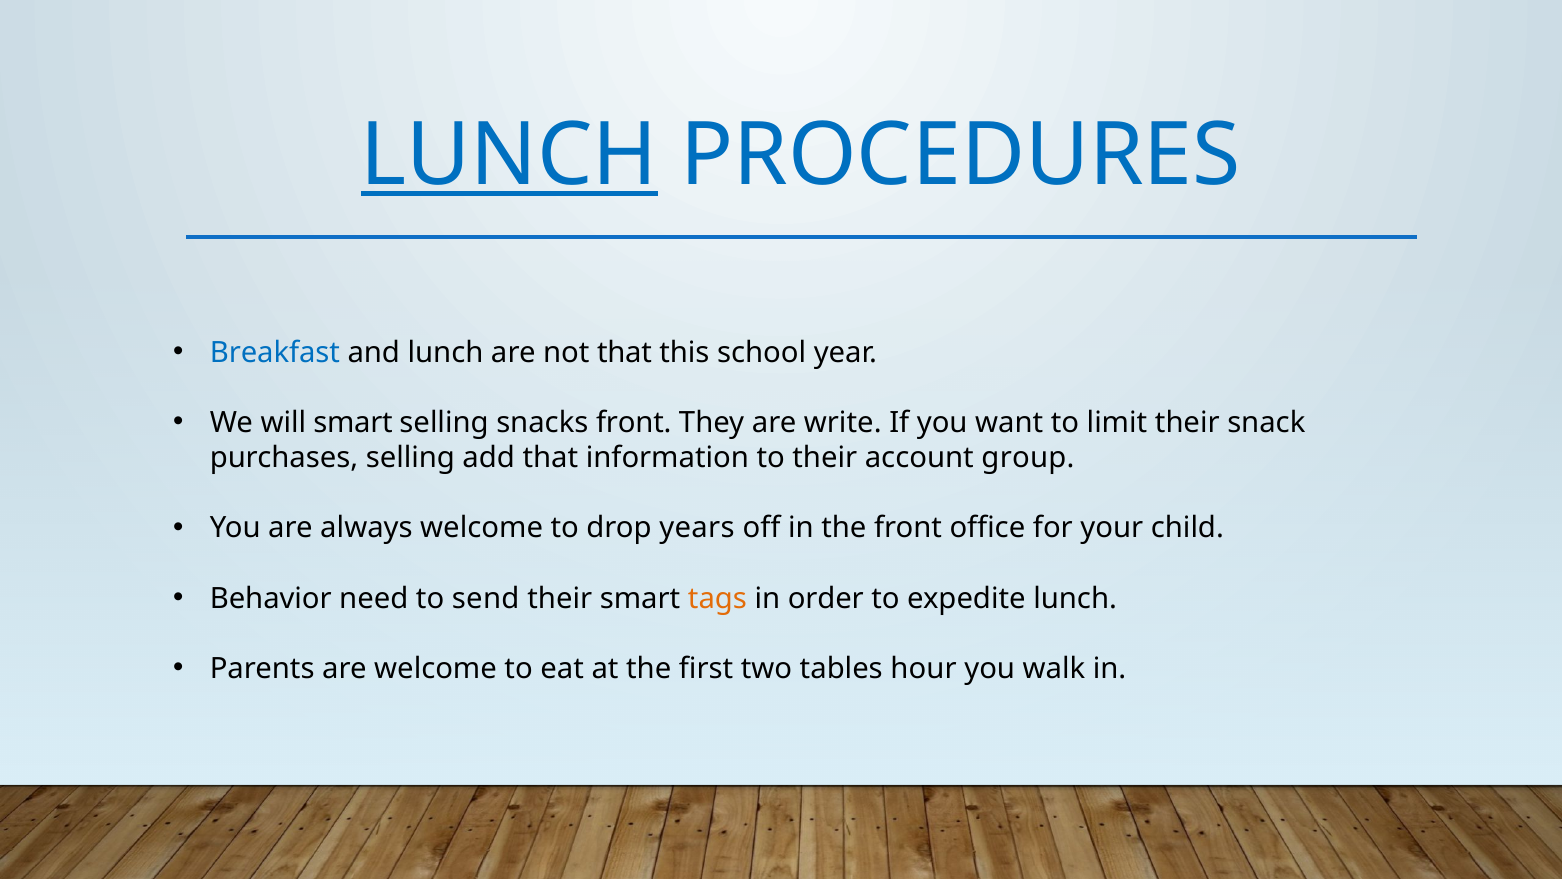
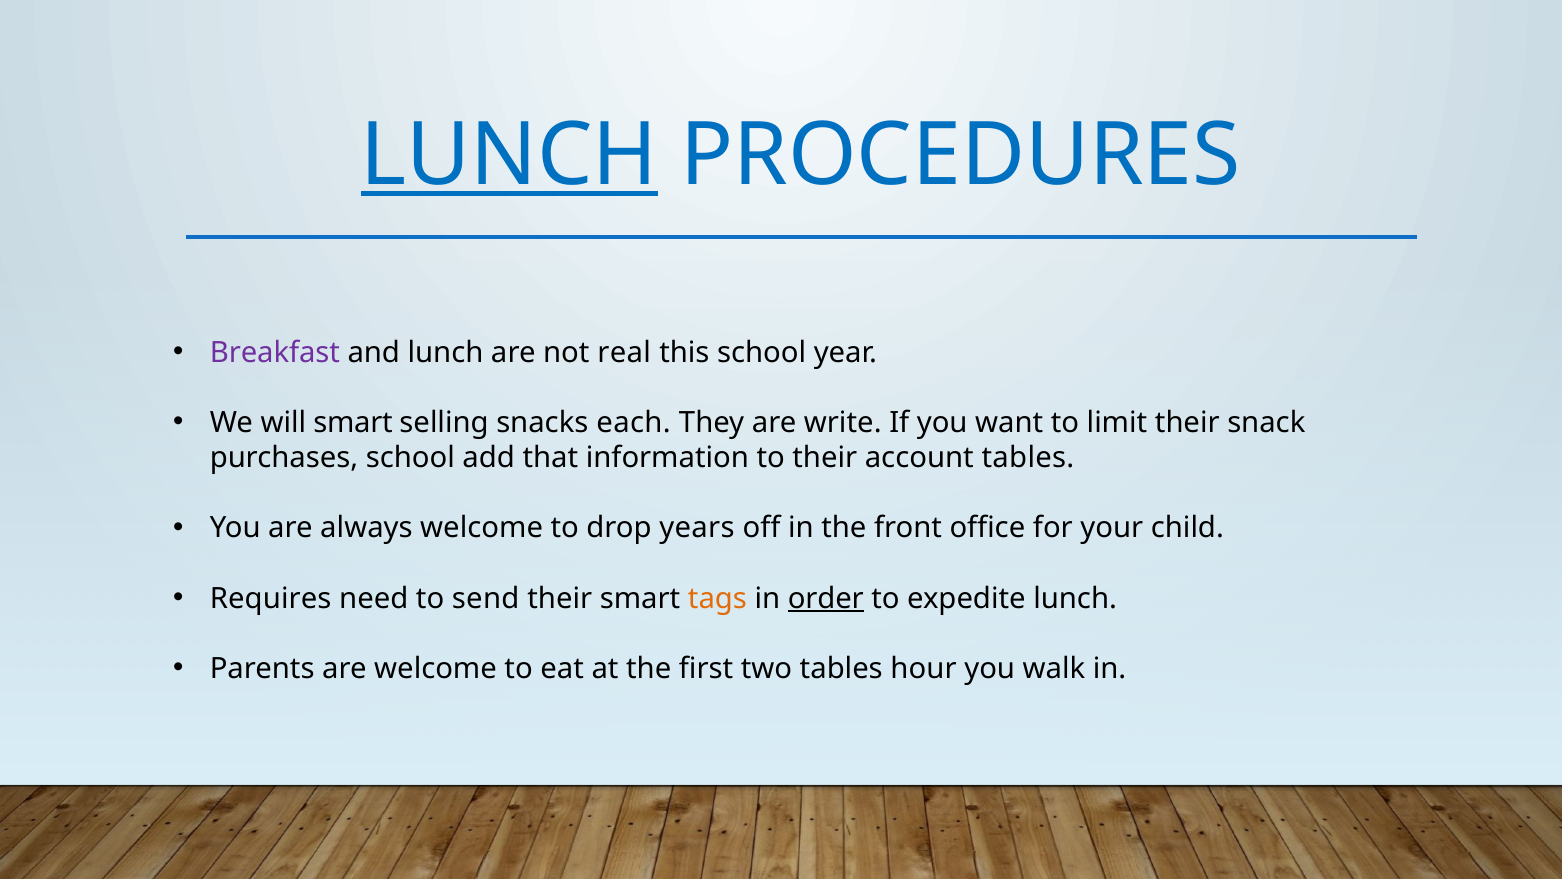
Breakfast colour: blue -> purple
not that: that -> real
snacks front: front -> each
purchases selling: selling -> school
account group: group -> tables
Behavior: Behavior -> Requires
order underline: none -> present
